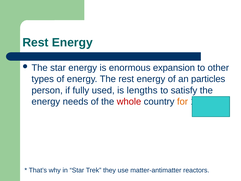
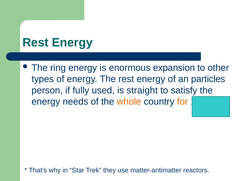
The star: star -> ring
lengths: lengths -> straight
whole colour: red -> orange
